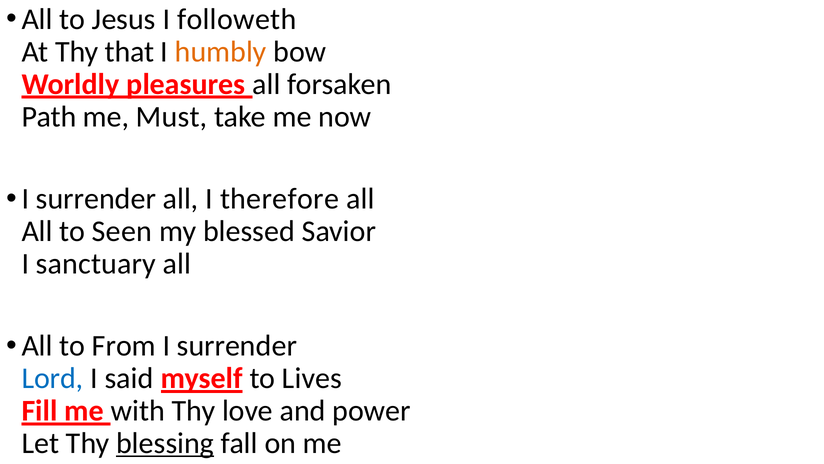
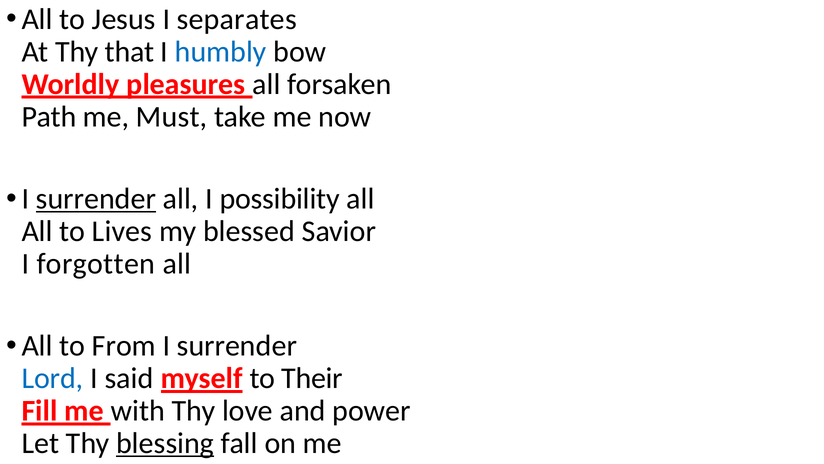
followeth: followeth -> separates
humbly colour: orange -> blue
surrender at (96, 199) underline: none -> present
therefore: therefore -> possibility
Seen: Seen -> Lives
sanctuary: sanctuary -> forgotten
Lives: Lives -> Their
